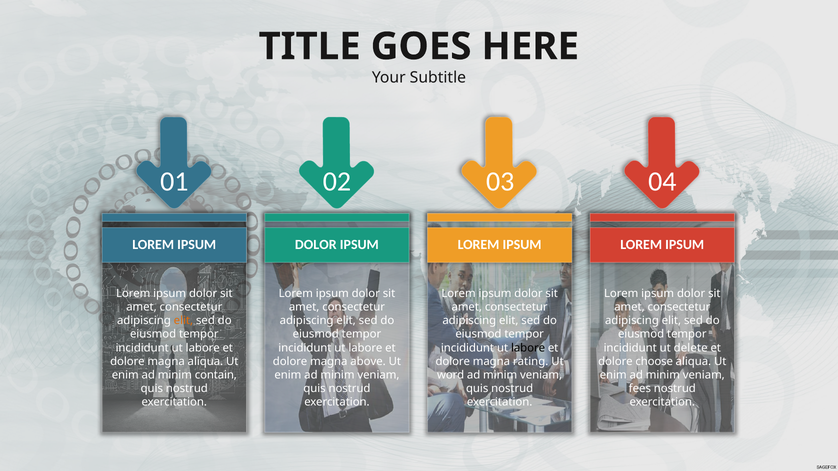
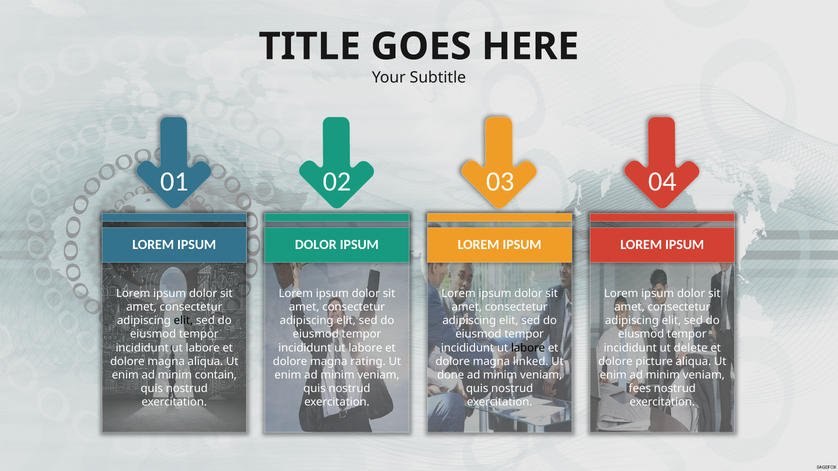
elit at (183, 321) colour: orange -> black
above: above -> rating
rating: rating -> linked
choose: choose -> picture
word: word -> done
